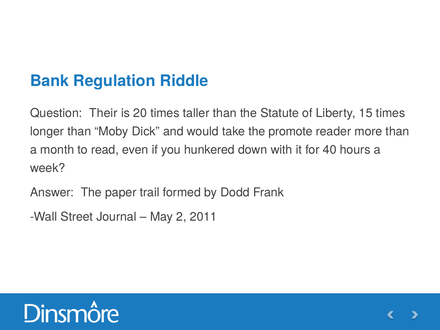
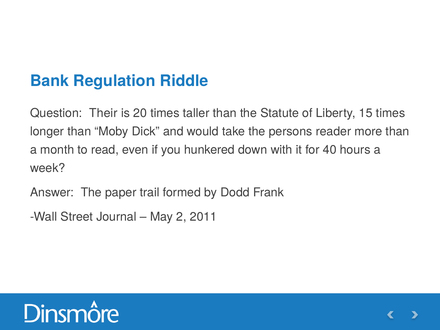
promote: promote -> persons
